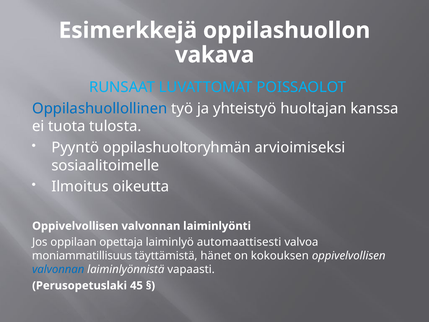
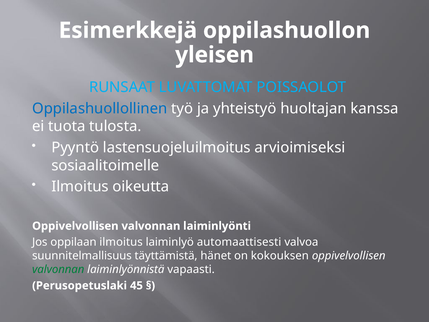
vakava: vakava -> yleisen
oppilashuoltoryhmän: oppilashuoltoryhmän -> lastensuojeluilmoitus
oppilaan opettaja: opettaja -> ilmoitus
moniammatillisuus: moniammatillisuus -> suunnitelmallisuus
valvonnan at (58, 269) colour: blue -> green
